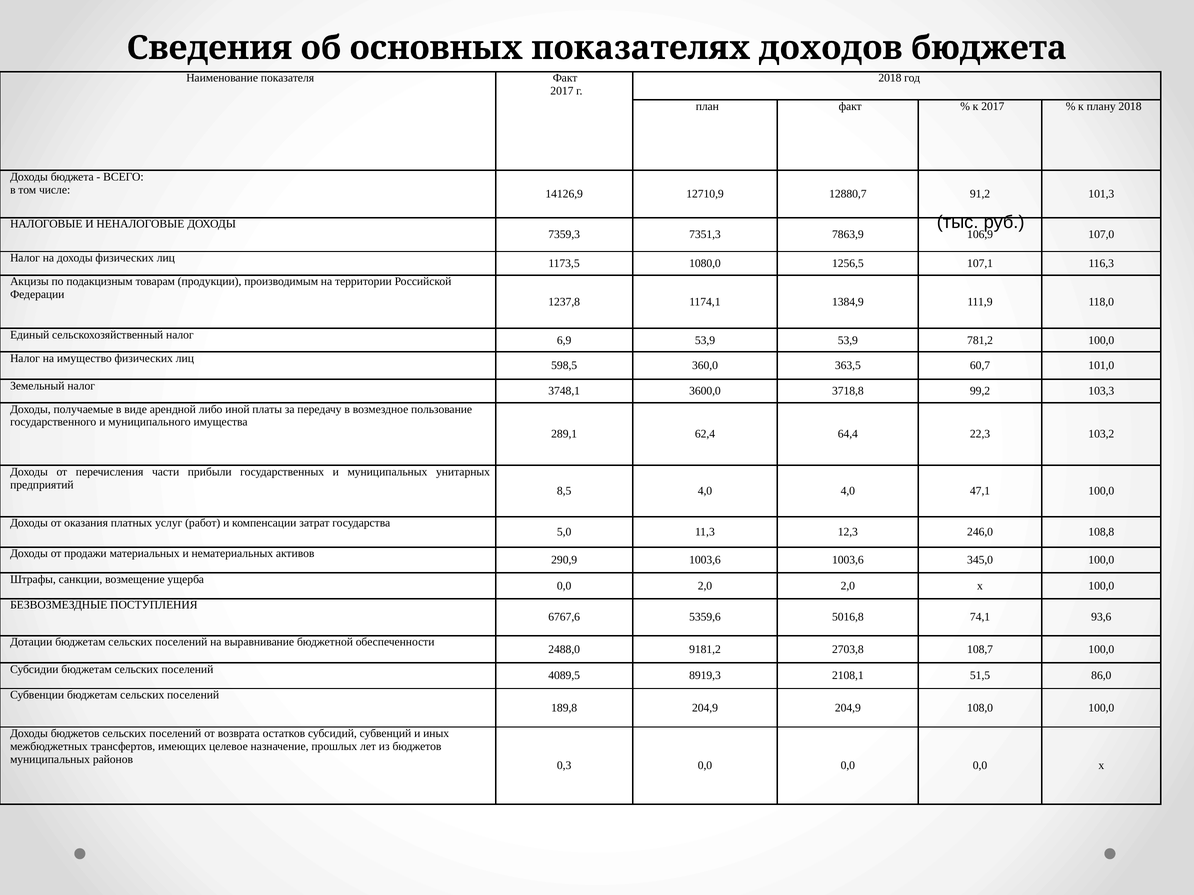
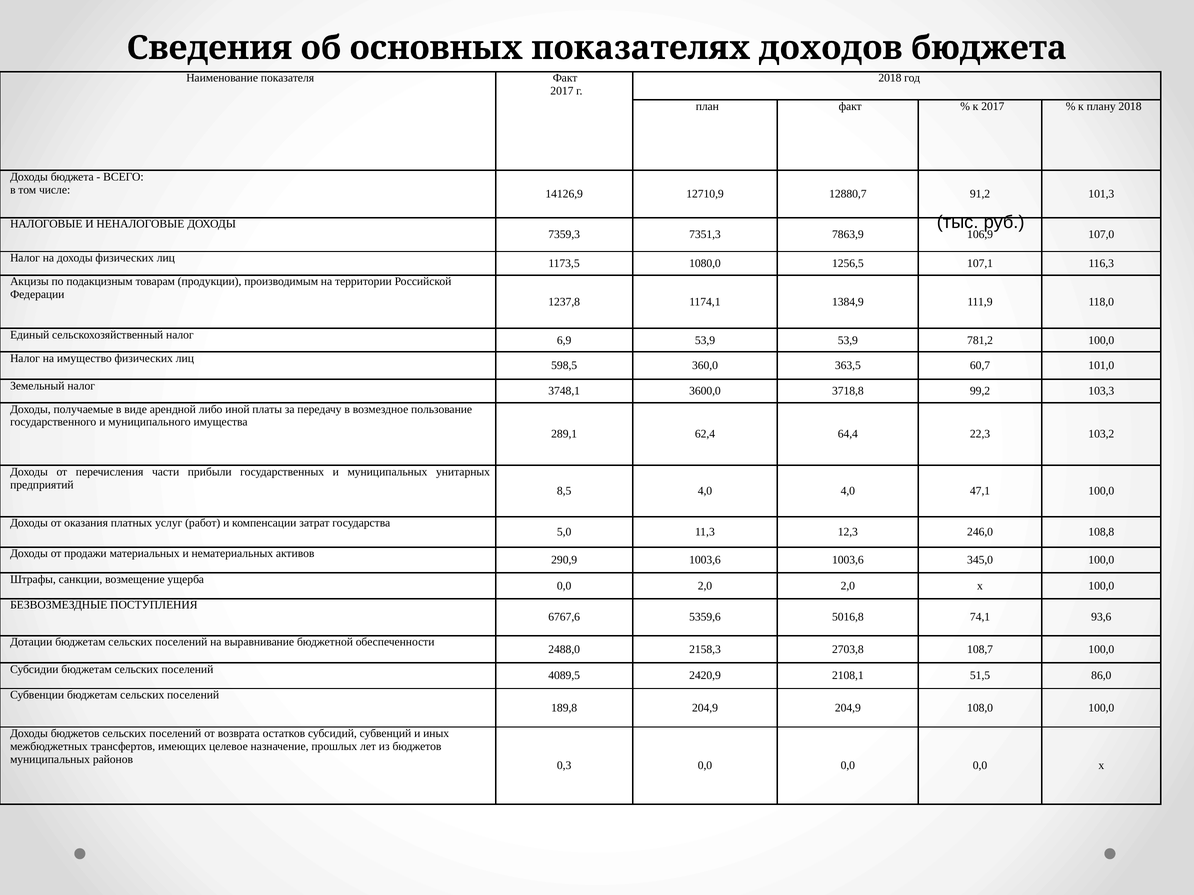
9181,2: 9181,2 -> 2158,3
8919,3: 8919,3 -> 2420,9
